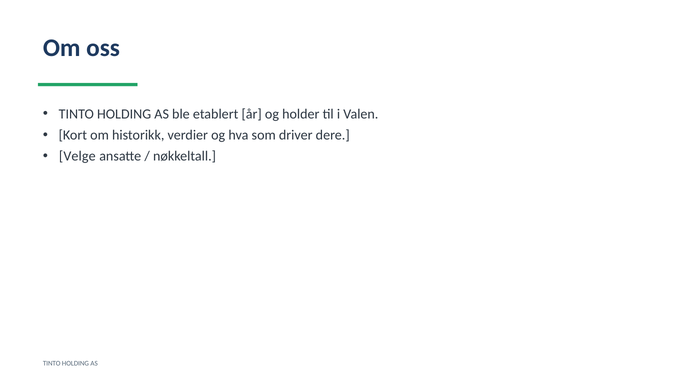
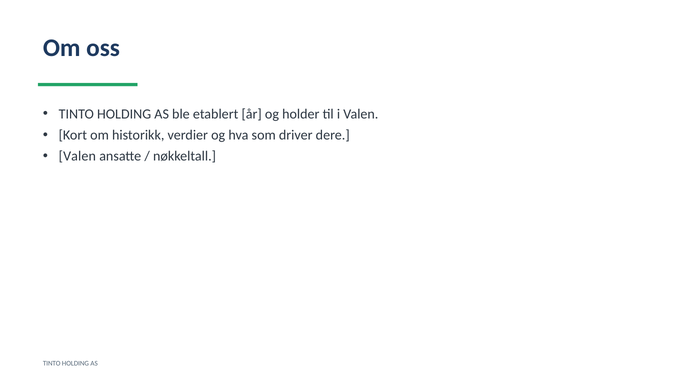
Velge at (77, 156): Velge -> Valen
